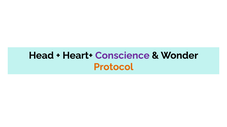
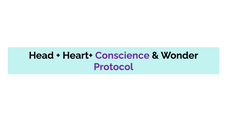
Protocol colour: orange -> purple
